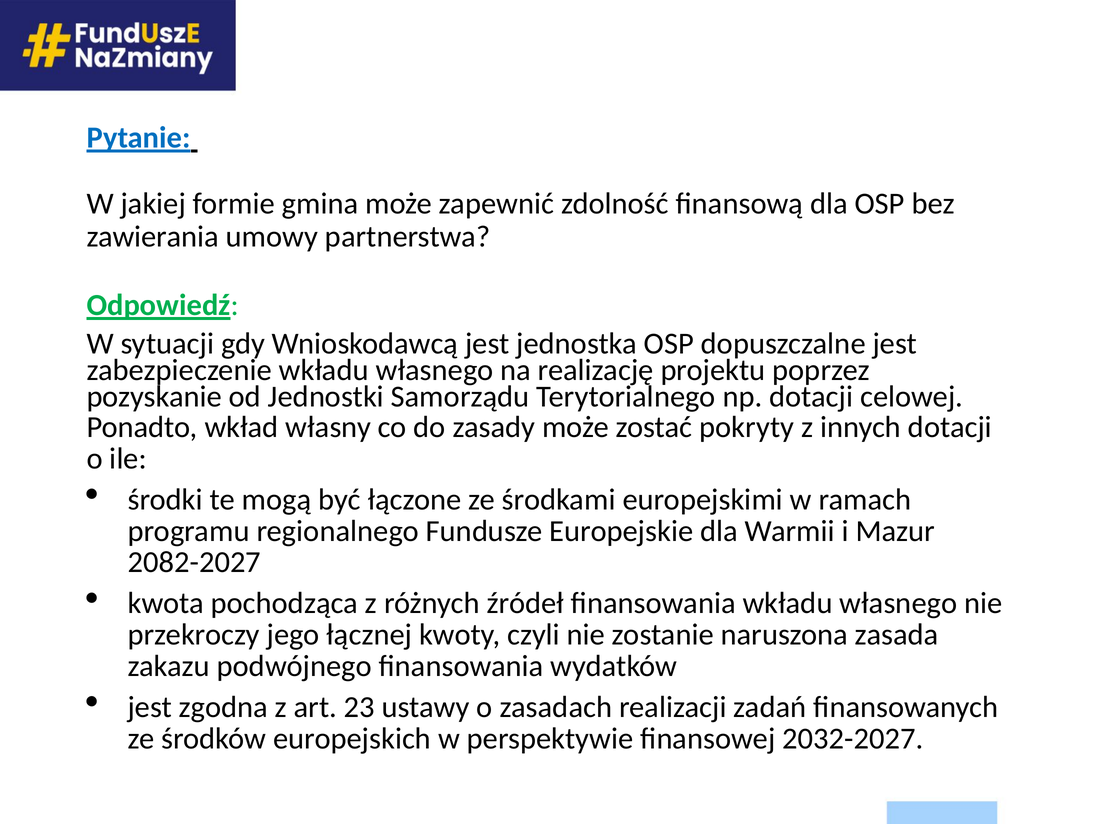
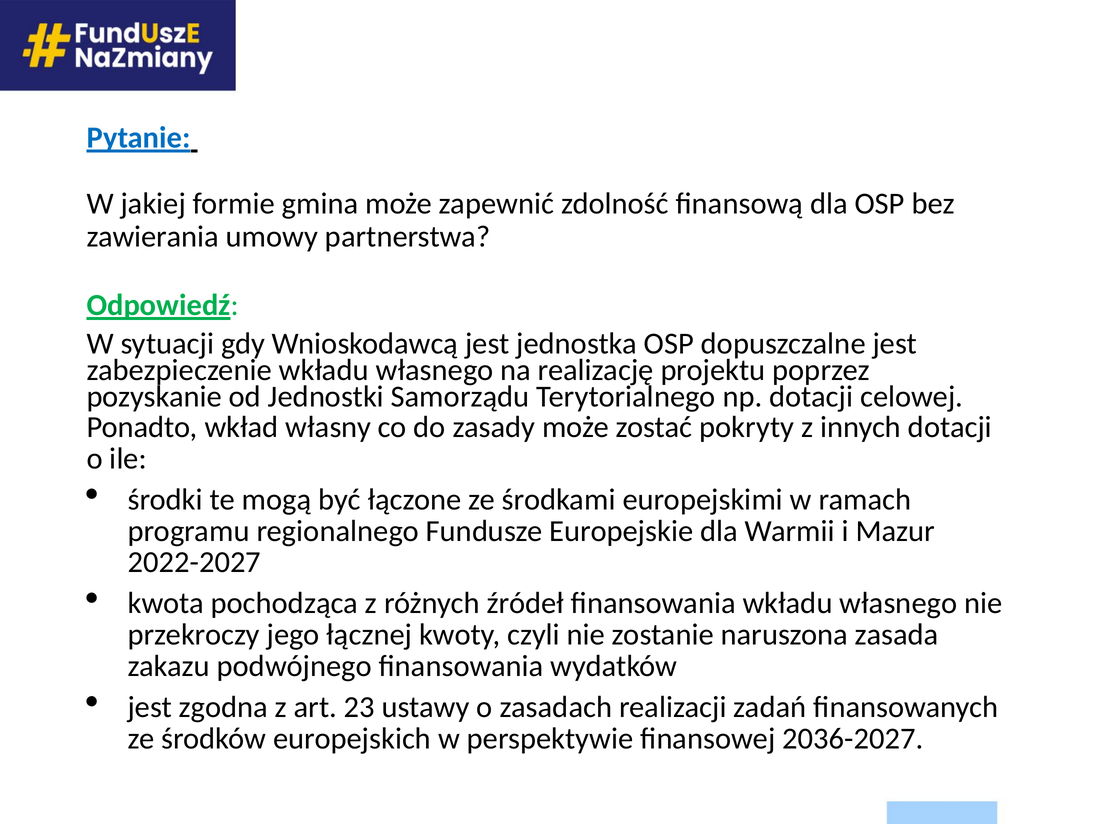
2082-2027: 2082-2027 -> 2022-2027
2032-2027: 2032-2027 -> 2036-2027
